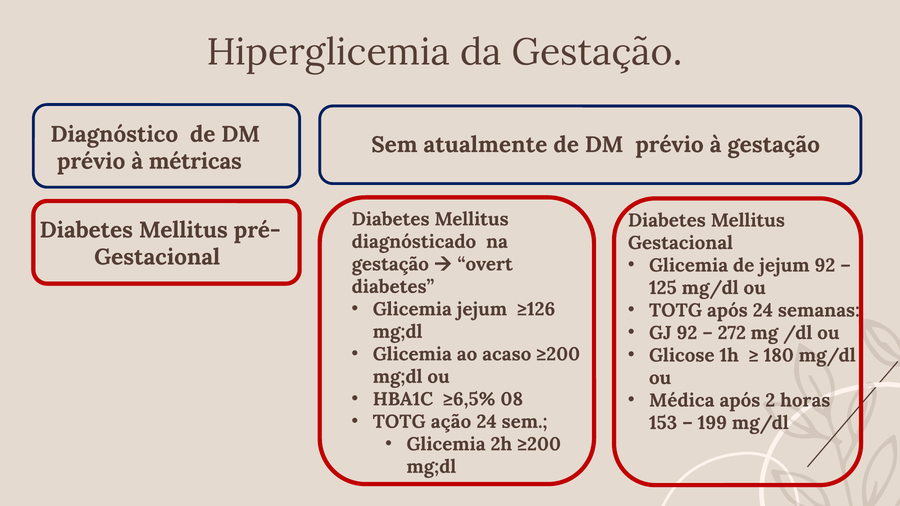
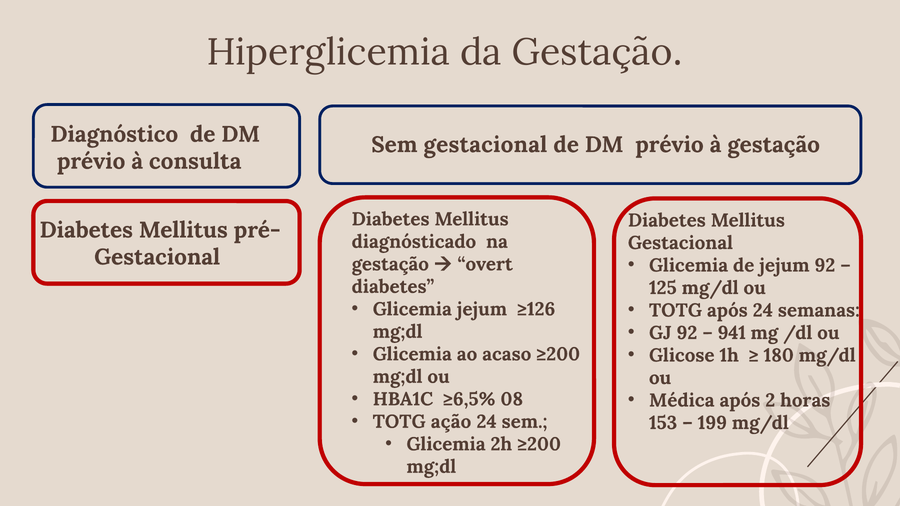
Sem atualmente: atualmente -> gestacional
métricas: métricas -> consulta
272: 272 -> 941
